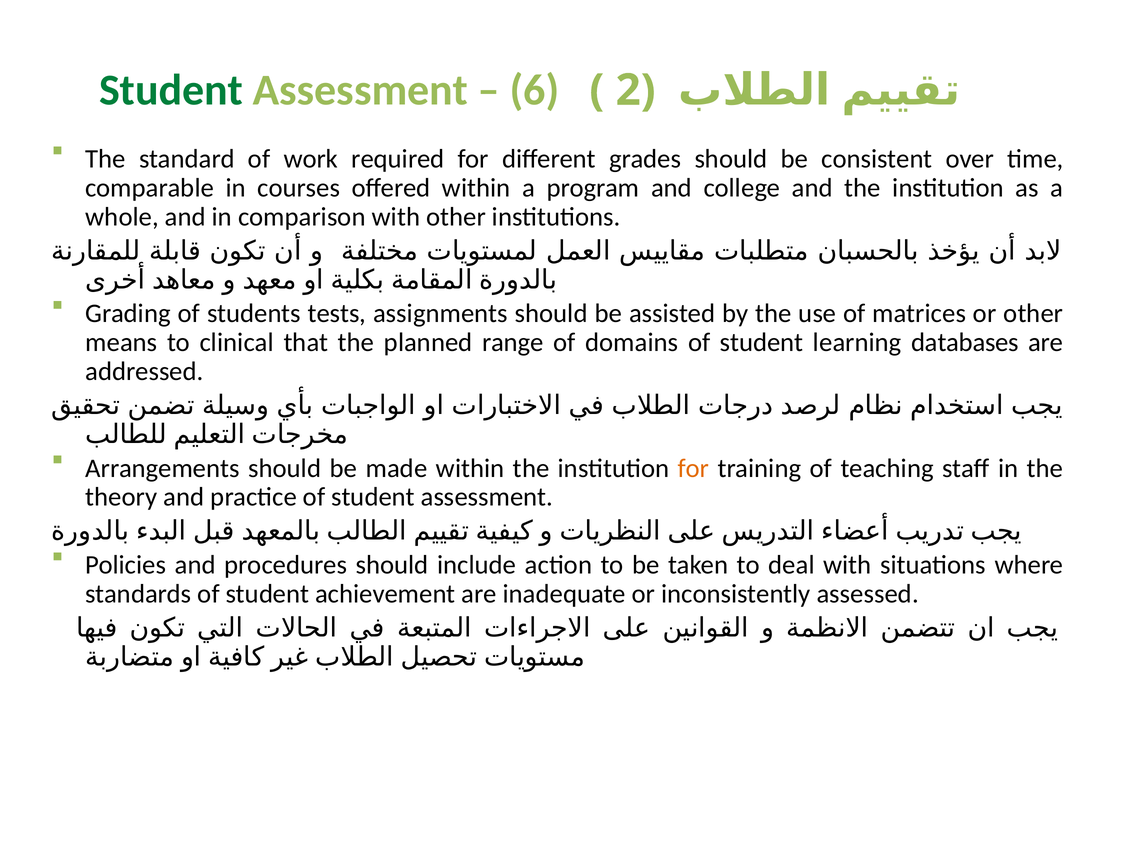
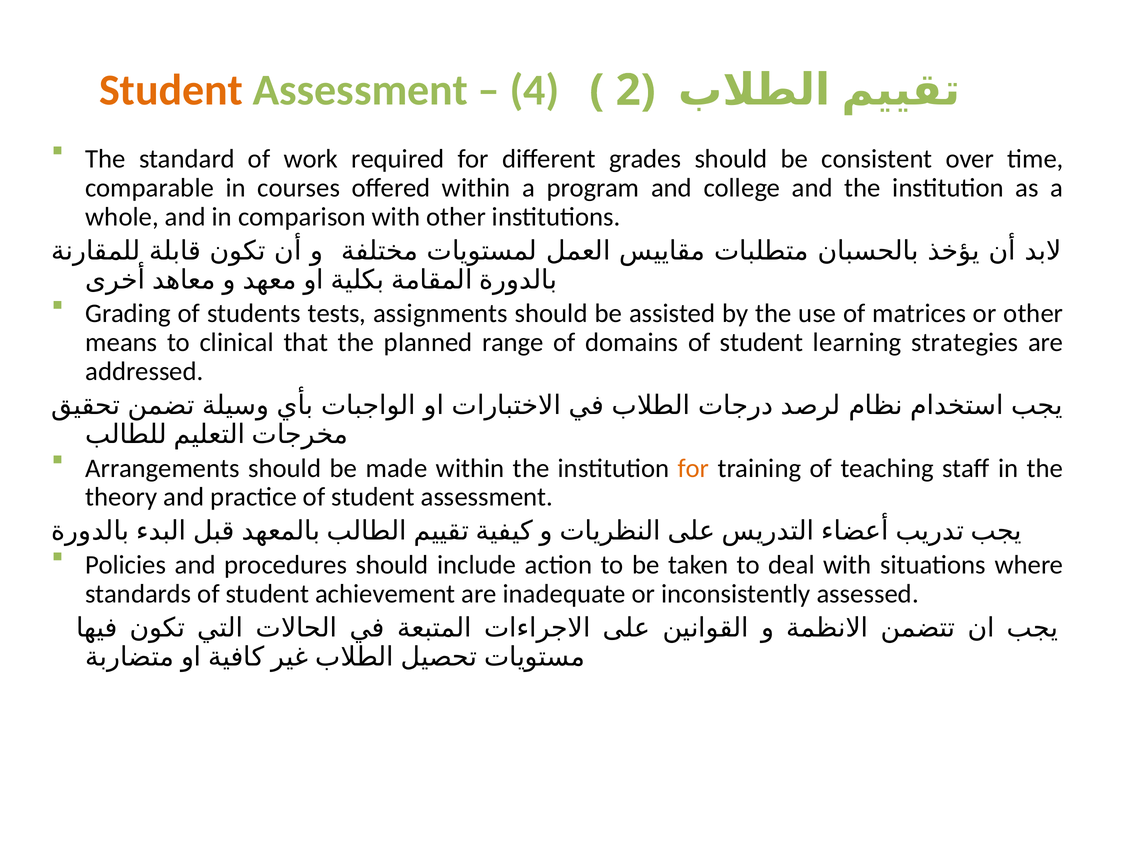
Student at (171, 90) colour: green -> orange
6: 6 -> 4
databases: databases -> strategies
